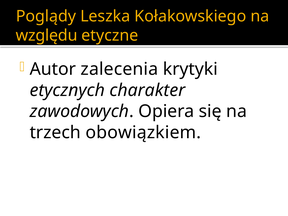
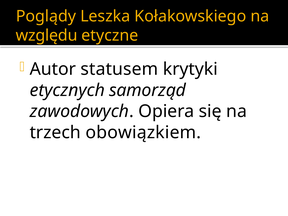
zalecenia: zalecenia -> statusem
charakter: charakter -> samorząd
